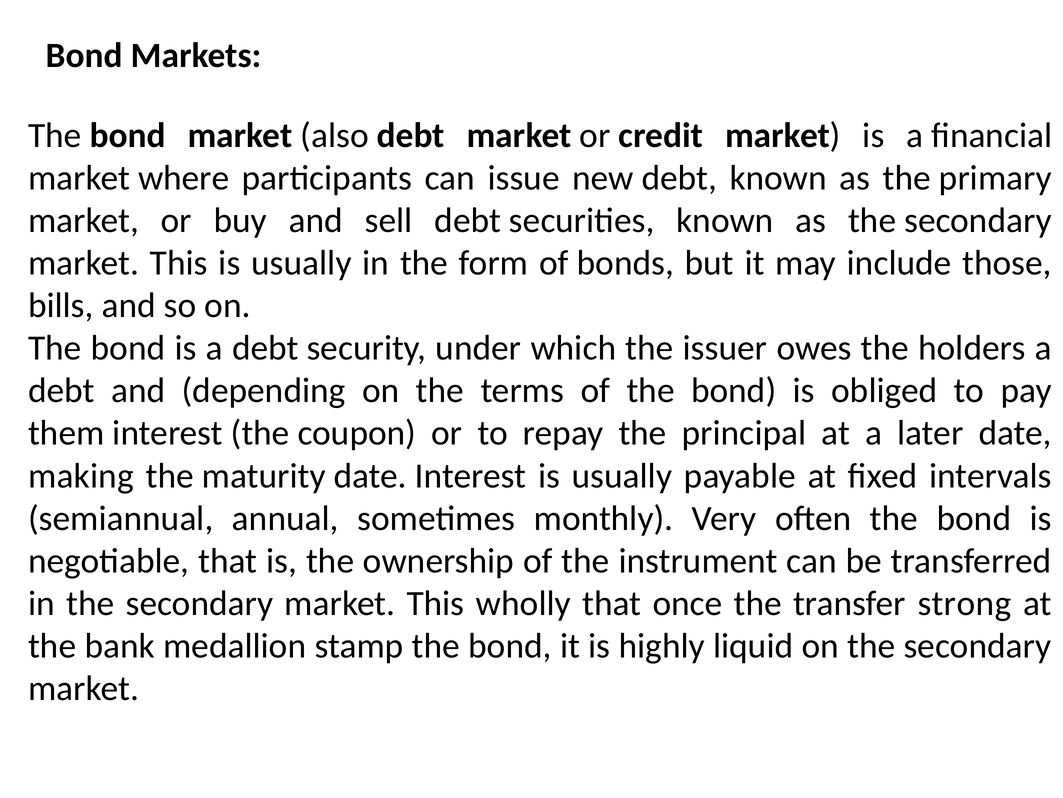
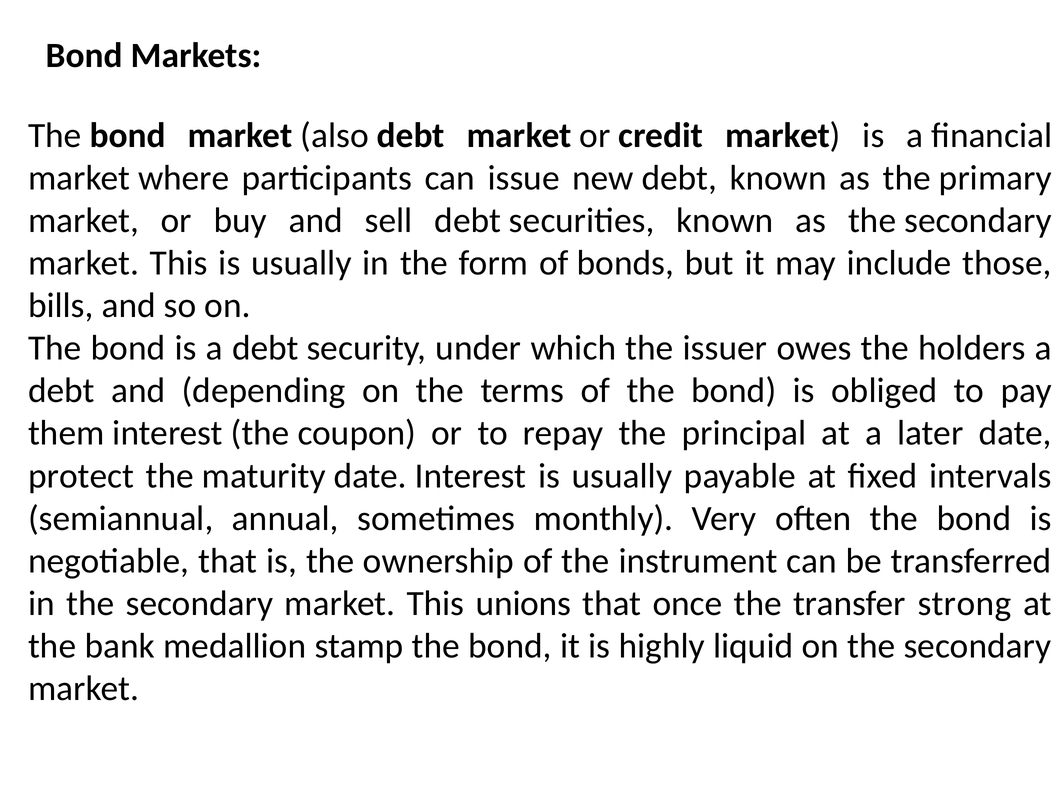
making: making -> protect
wholly: wholly -> unions
